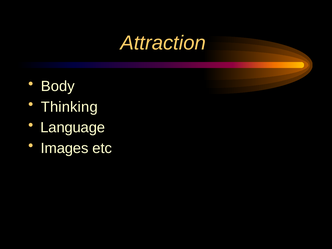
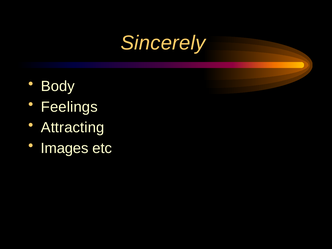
Attraction: Attraction -> Sincerely
Thinking: Thinking -> Feelings
Language: Language -> Attracting
